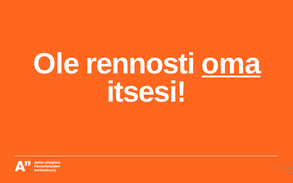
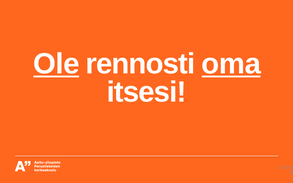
Ole underline: none -> present
